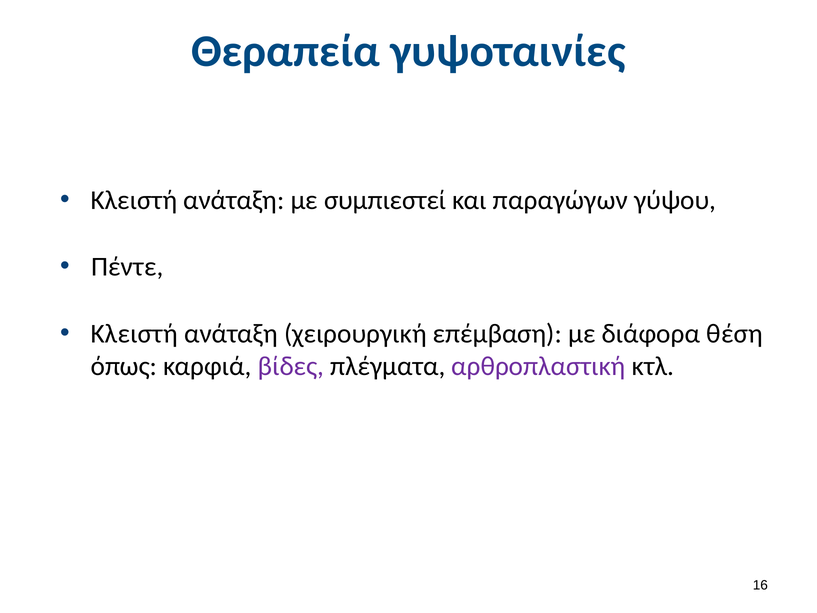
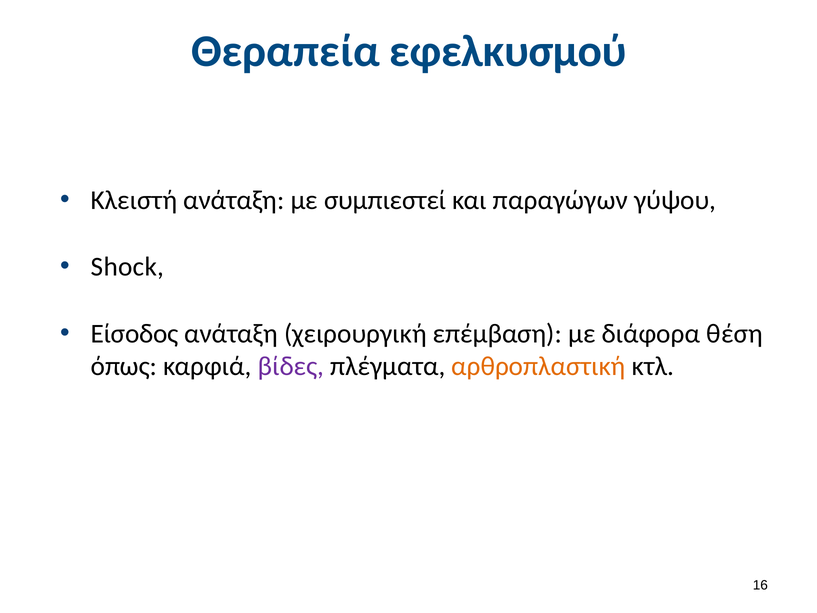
γυψοταινίες: γυψοταινίες -> εφελκυσμού
Πέντε: Πέντε -> Shock
Κλειστή at (134, 333): Κλειστή -> Είσοδος
αρθροπλαστική colour: purple -> orange
